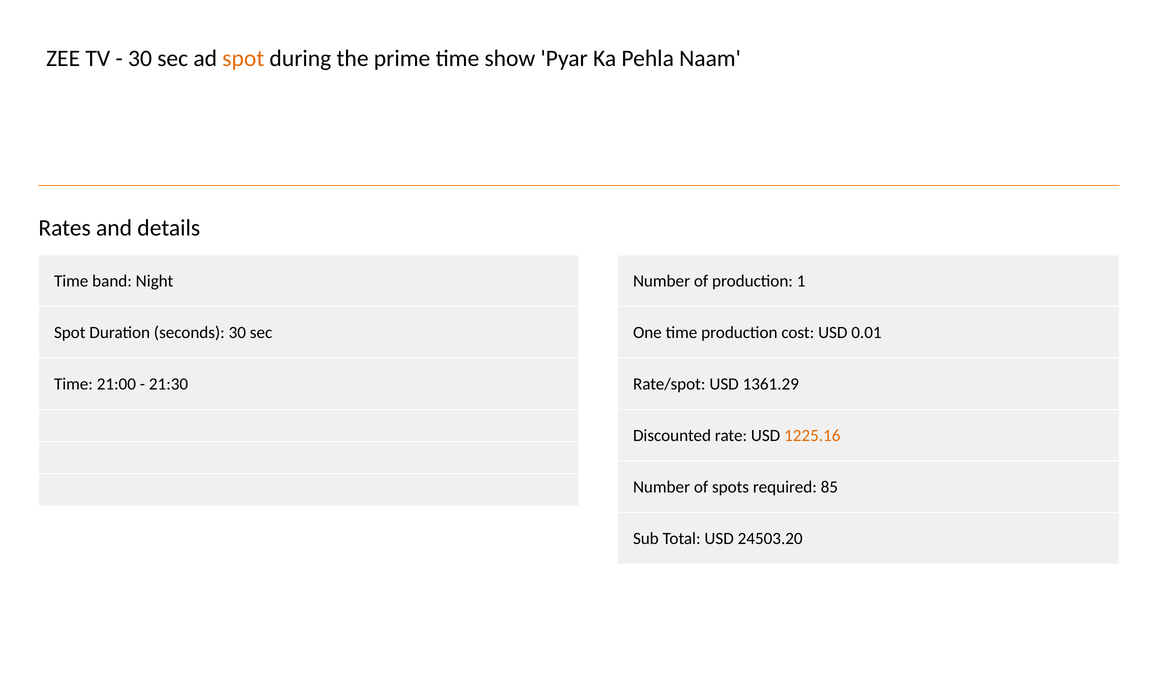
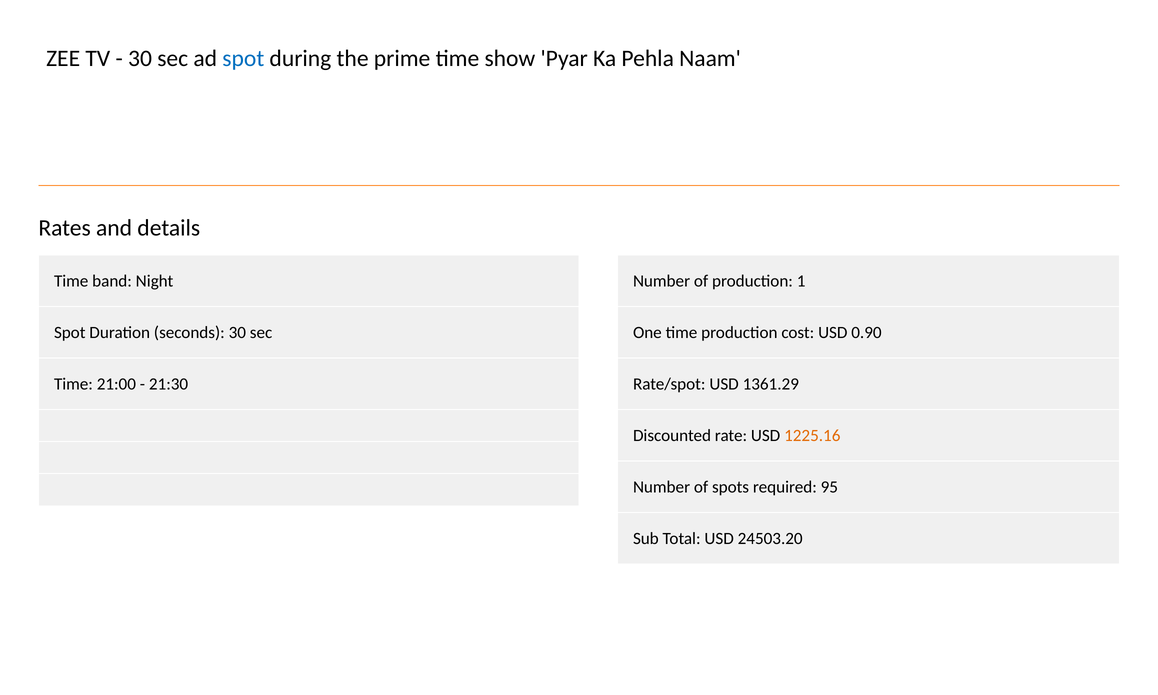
spot at (243, 58) colour: orange -> blue
0.01: 0.01 -> 0.90
85: 85 -> 95
